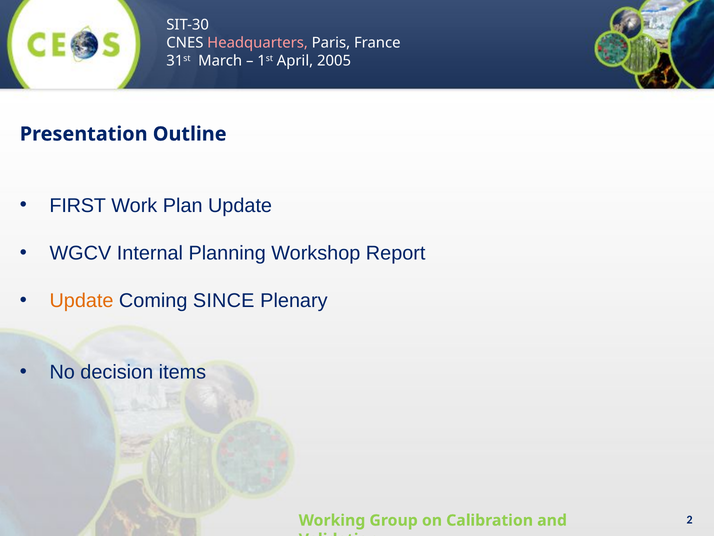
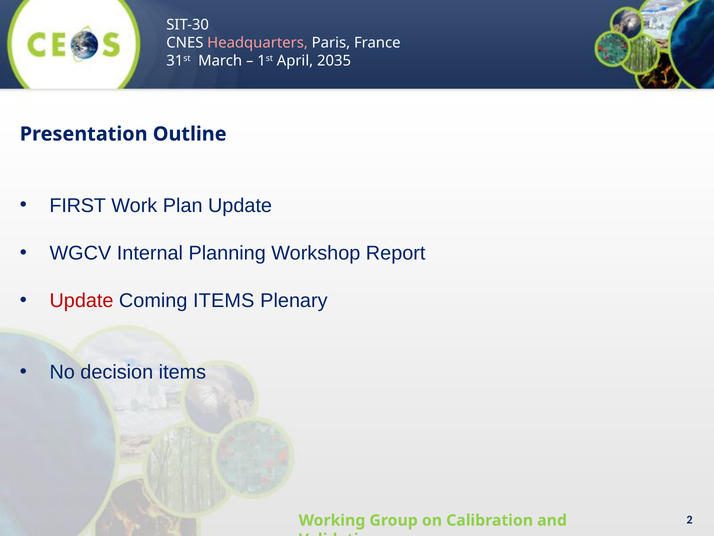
2005: 2005 -> 2035
Update at (82, 301) colour: orange -> red
Coming SINCE: SINCE -> ITEMS
